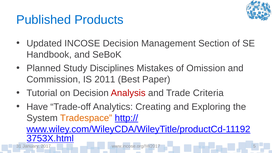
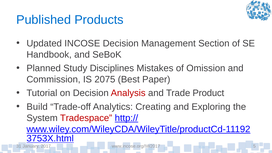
2011: 2011 -> 2075
Criteria: Criteria -> Product
Have: Have -> Build
Tradespace colour: orange -> red
